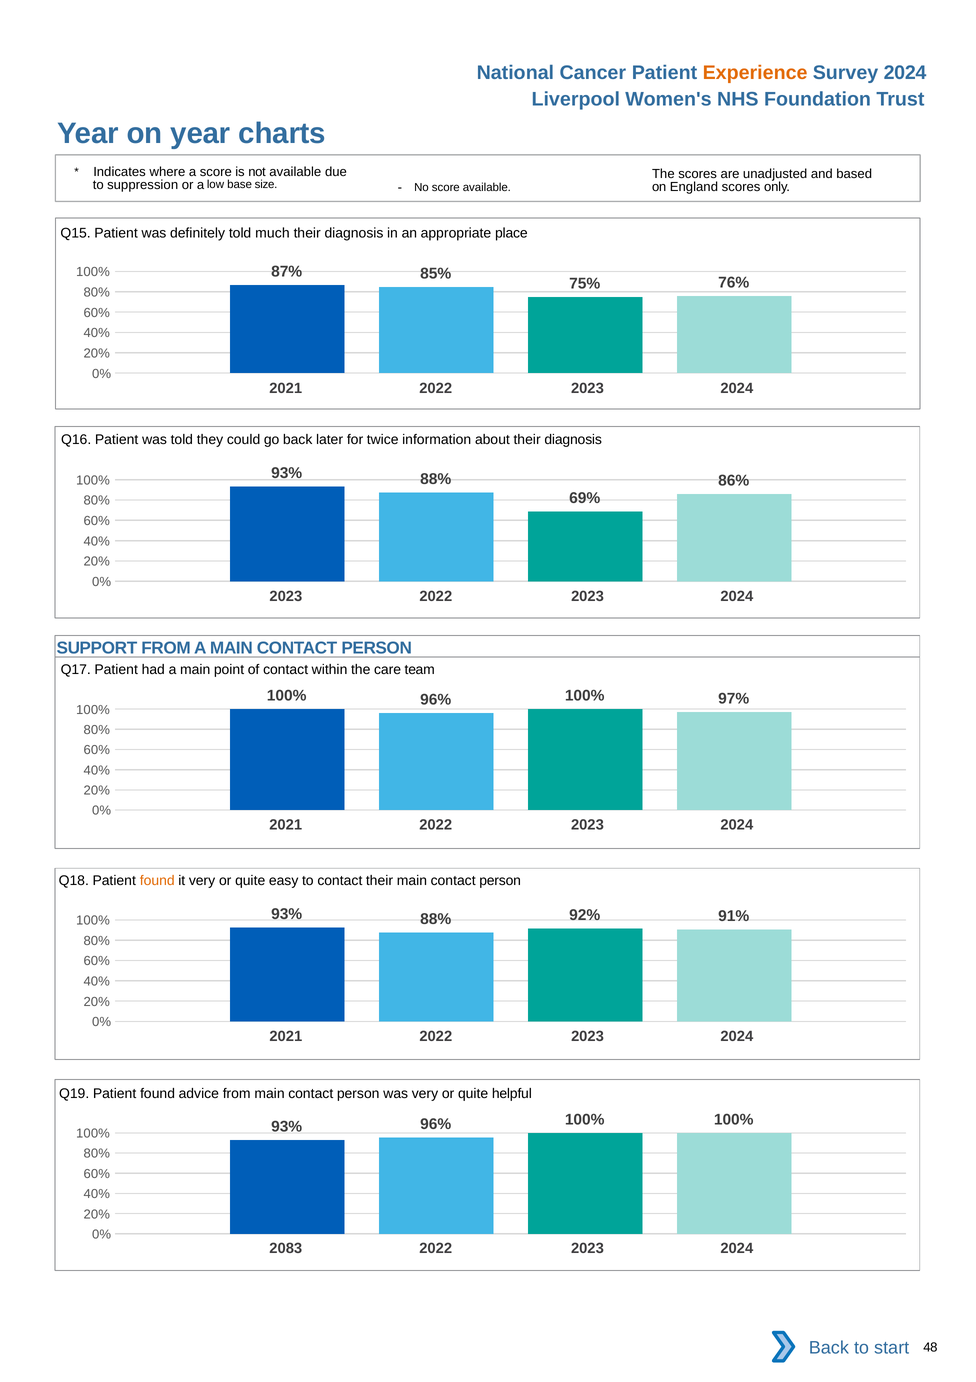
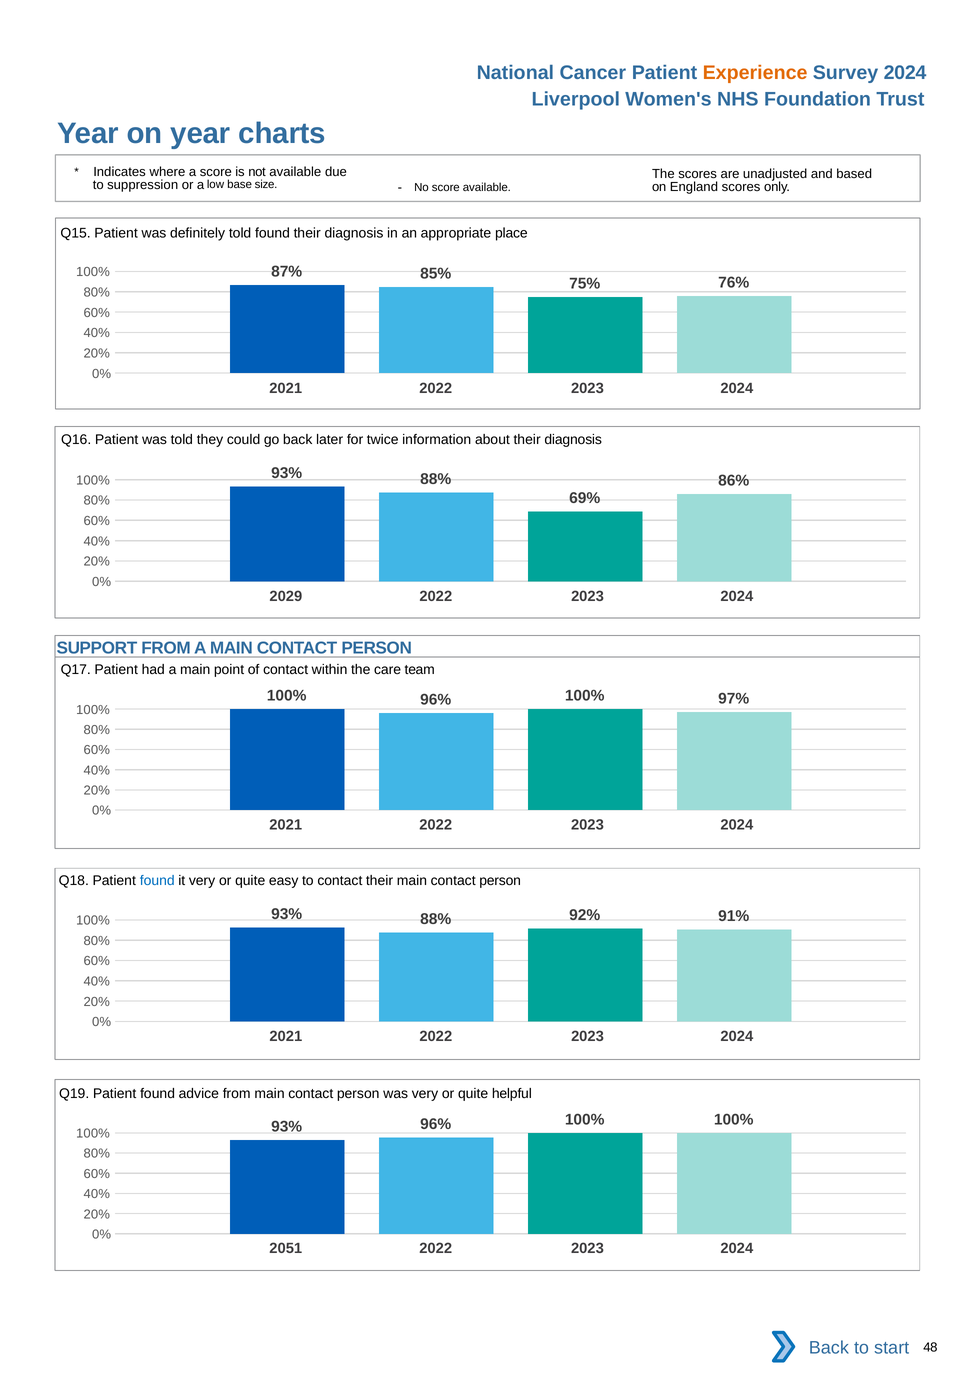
told much: much -> found
2023 at (286, 596): 2023 -> 2029
found at (157, 880) colour: orange -> blue
2083: 2083 -> 2051
